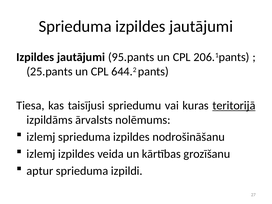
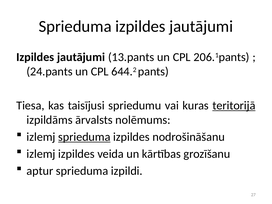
95.pants: 95.pants -> 13.pants
25.pants: 25.pants -> 24.pants
sprieduma at (84, 137) underline: none -> present
